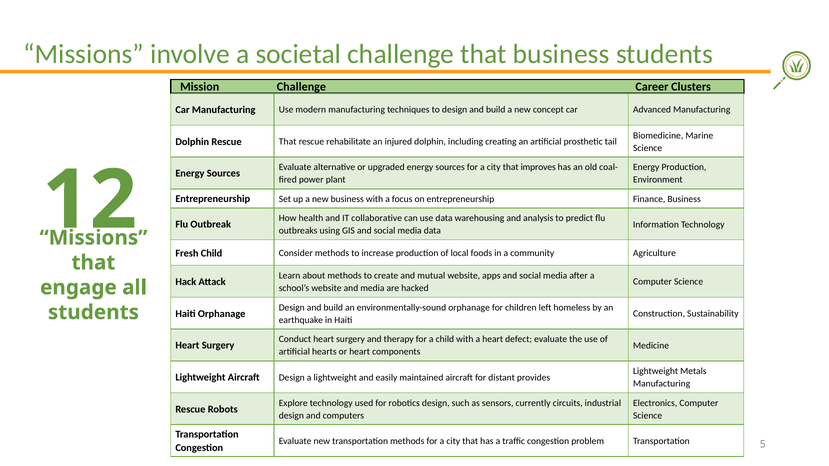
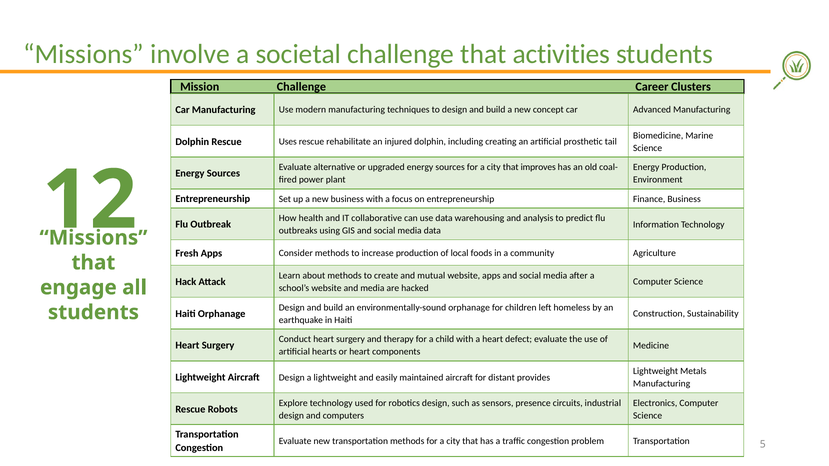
that business: business -> activities
Rescue That: That -> Uses
Fresh Child: Child -> Apps
currently: currently -> presence
